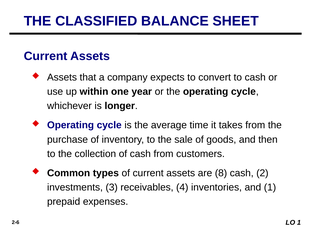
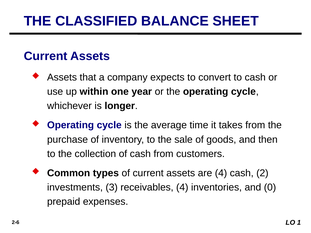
are 8: 8 -> 4
and 1: 1 -> 0
